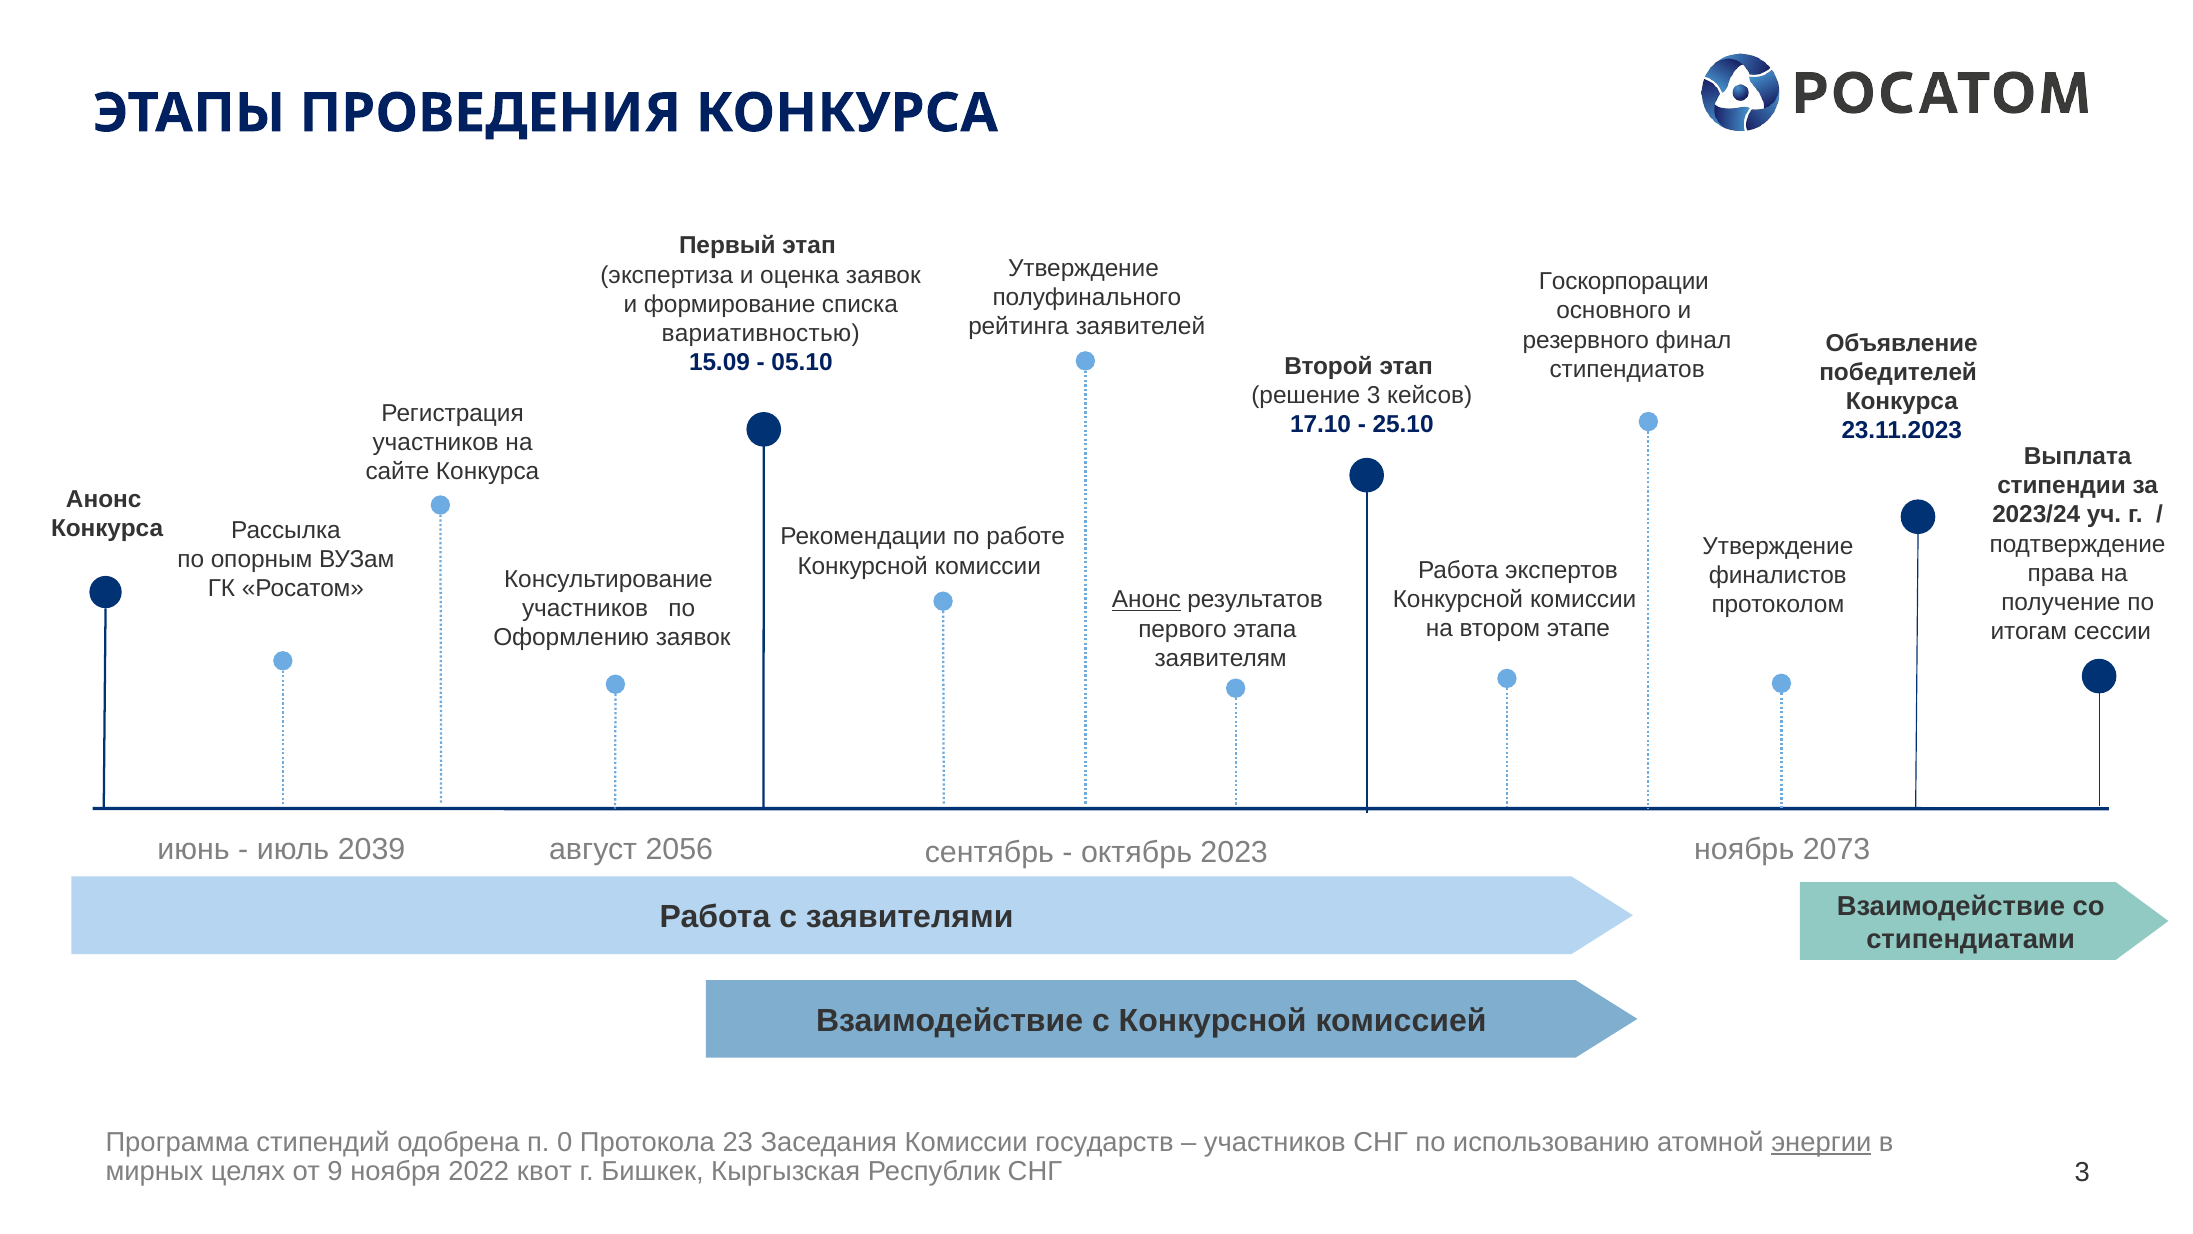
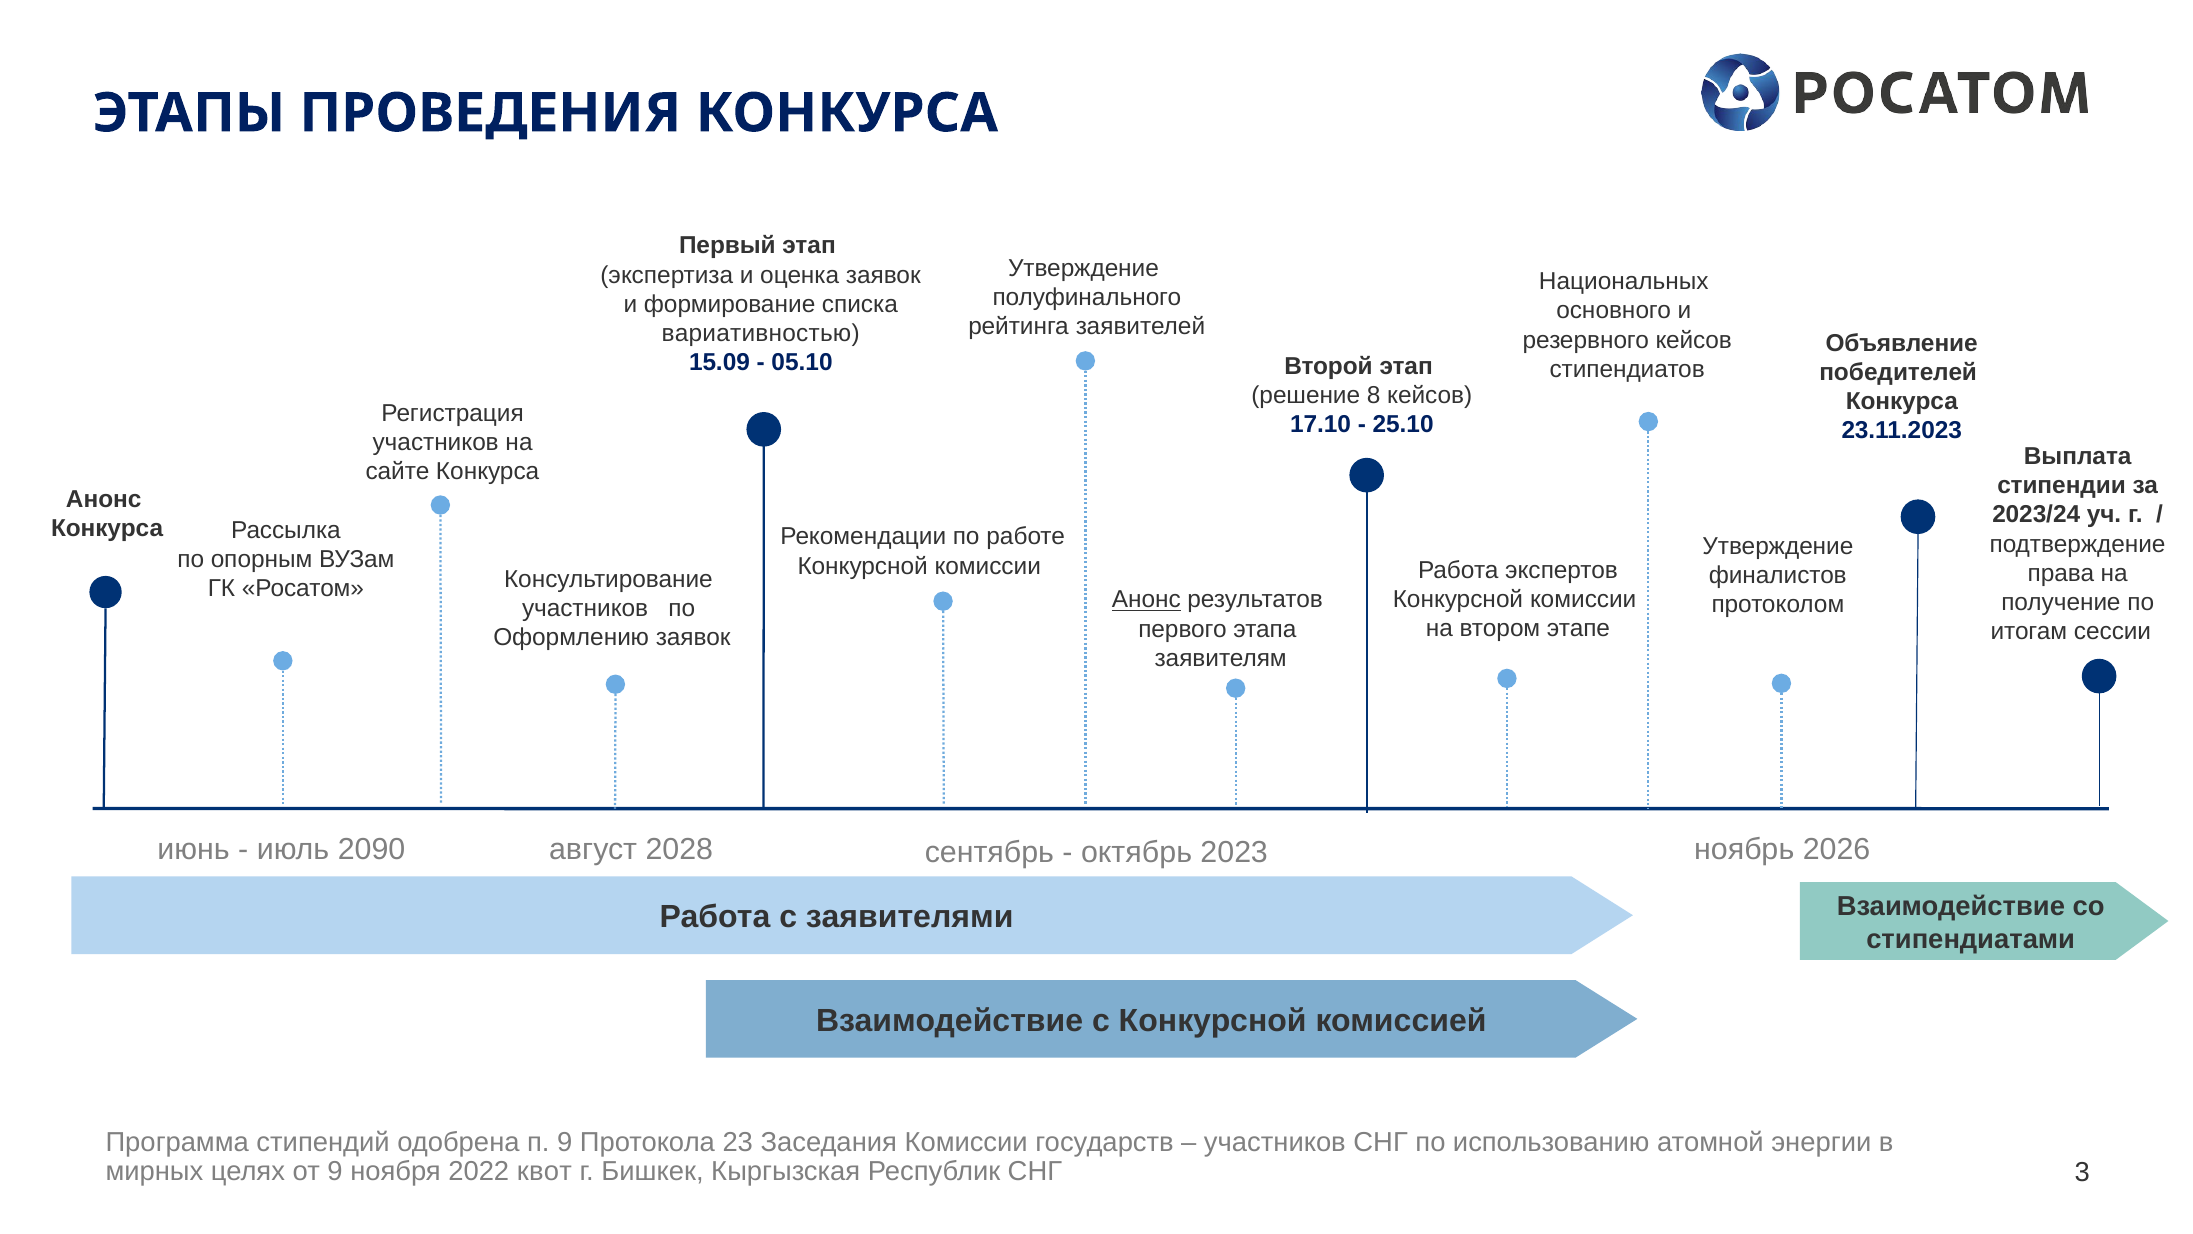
Госкорпорации: Госкорпорации -> Национальных
резервного финал: финал -> кейсов
решение 3: 3 -> 8
2039: 2039 -> 2090
2073: 2073 -> 2026
2056: 2056 -> 2028
п 0: 0 -> 9
энергии underline: present -> none
